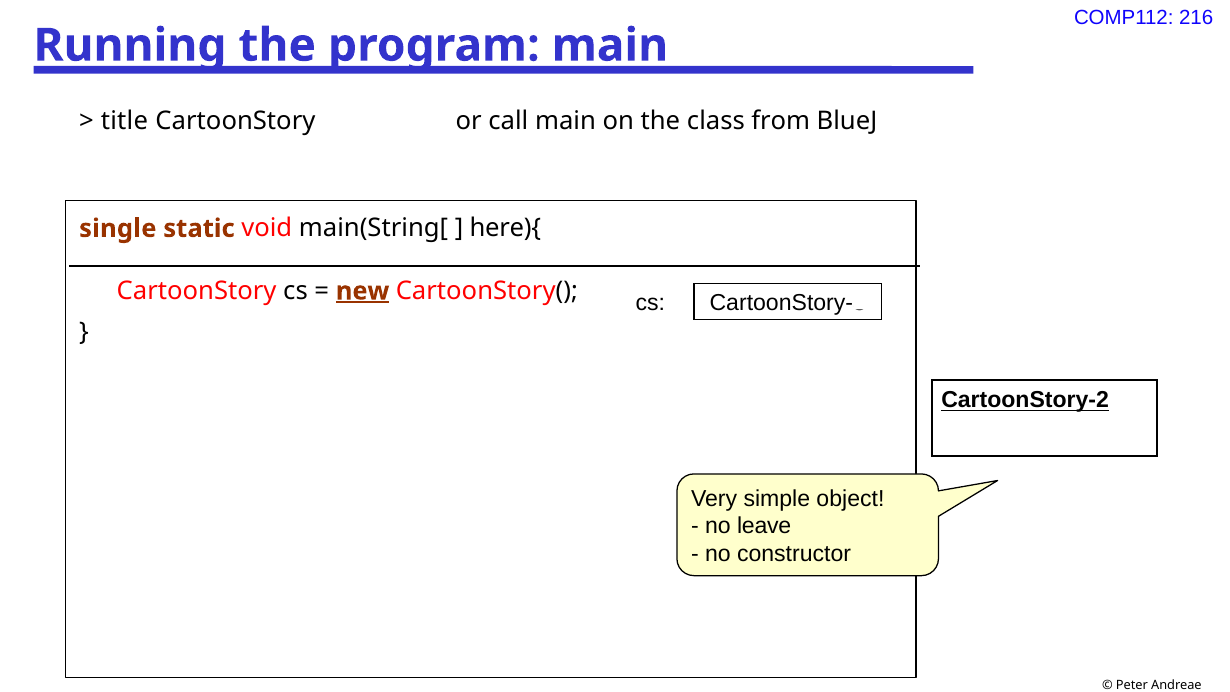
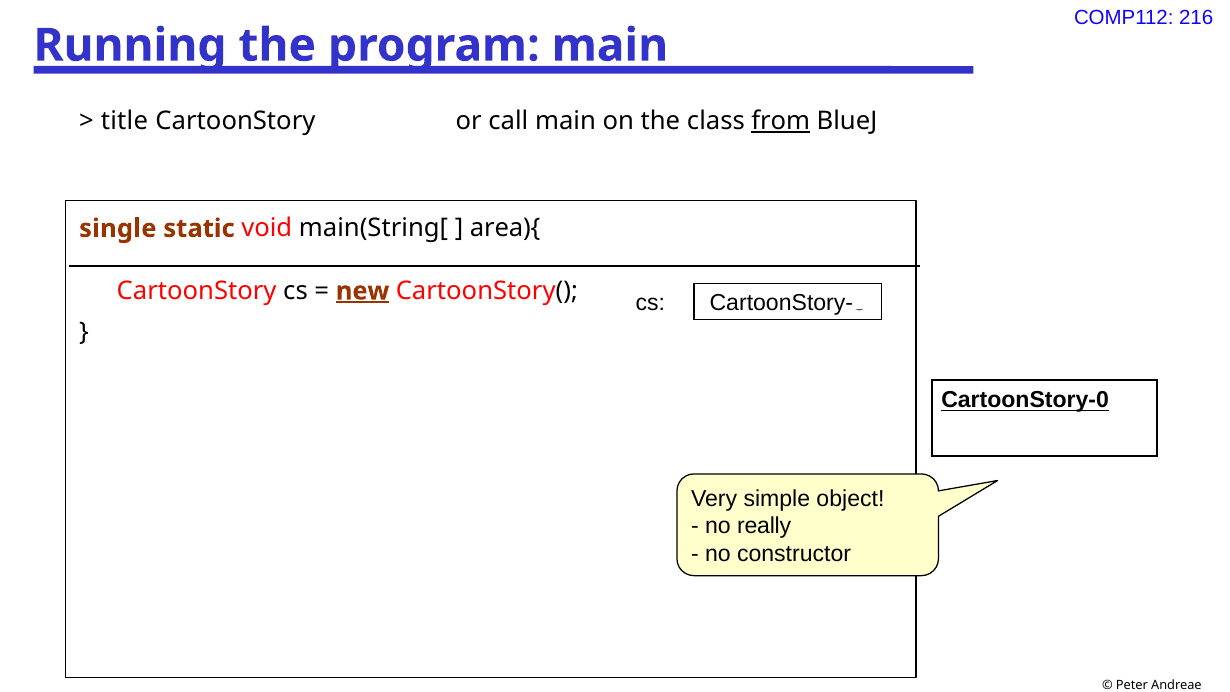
from underline: none -> present
here){: here){ -> area){
CartoonStory-2: CartoonStory-2 -> CartoonStory-0
leave: leave -> really
